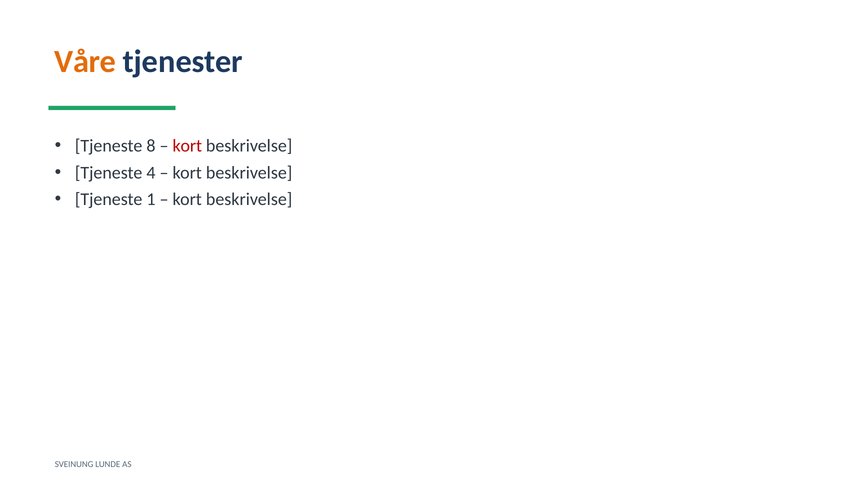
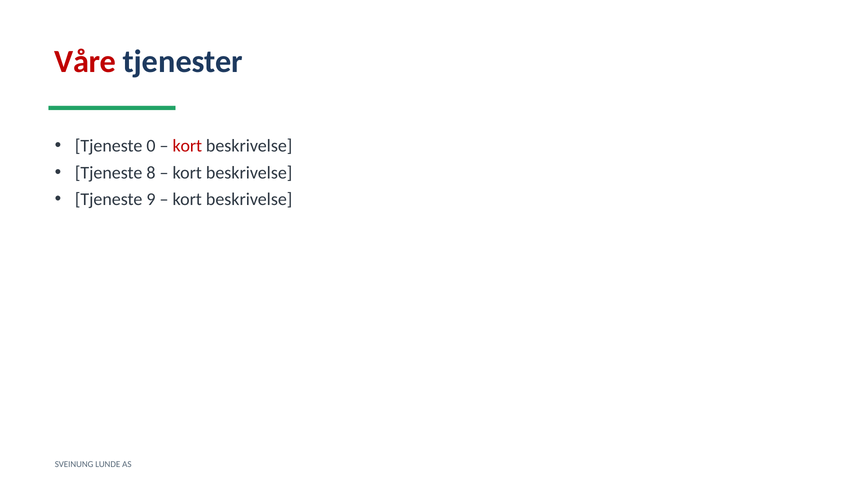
Våre colour: orange -> red
8: 8 -> 0
4: 4 -> 8
1: 1 -> 9
